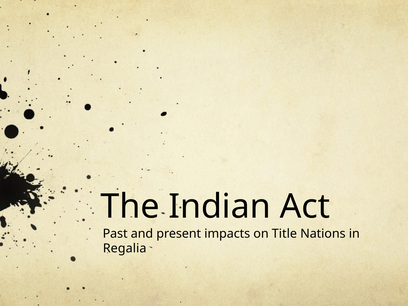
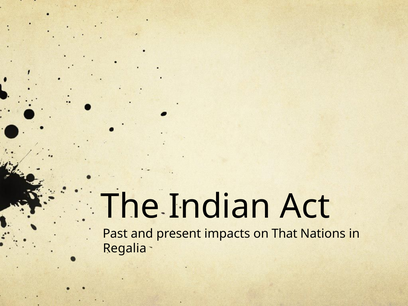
Title: Title -> That
